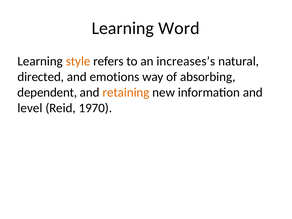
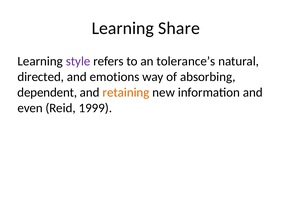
Word: Word -> Share
style colour: orange -> purple
increases’s: increases’s -> tolerance’s
level: level -> even
1970: 1970 -> 1999
